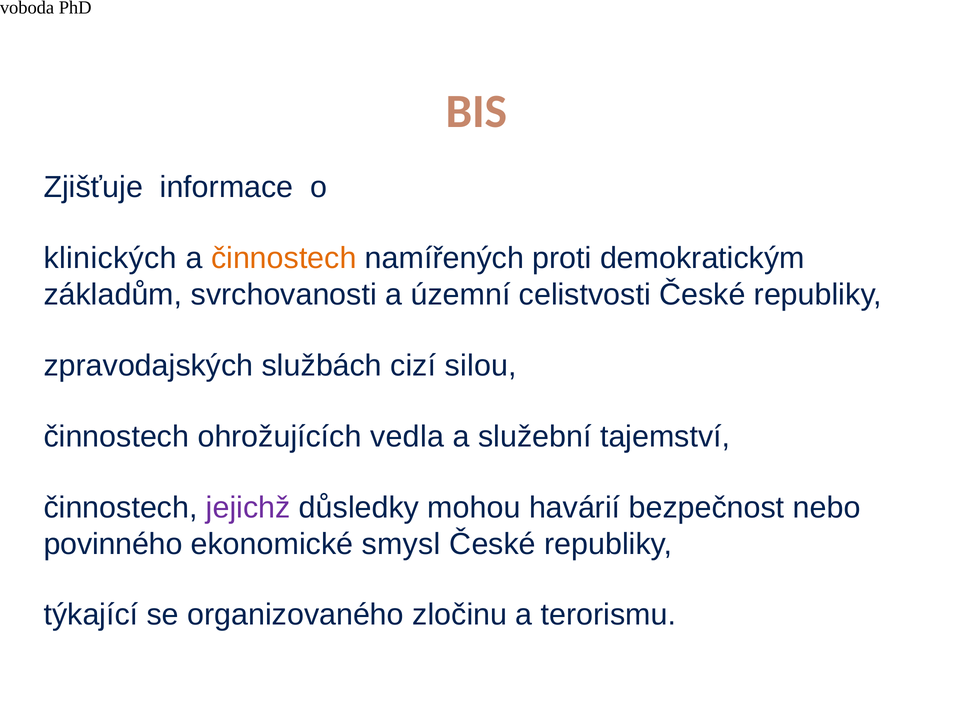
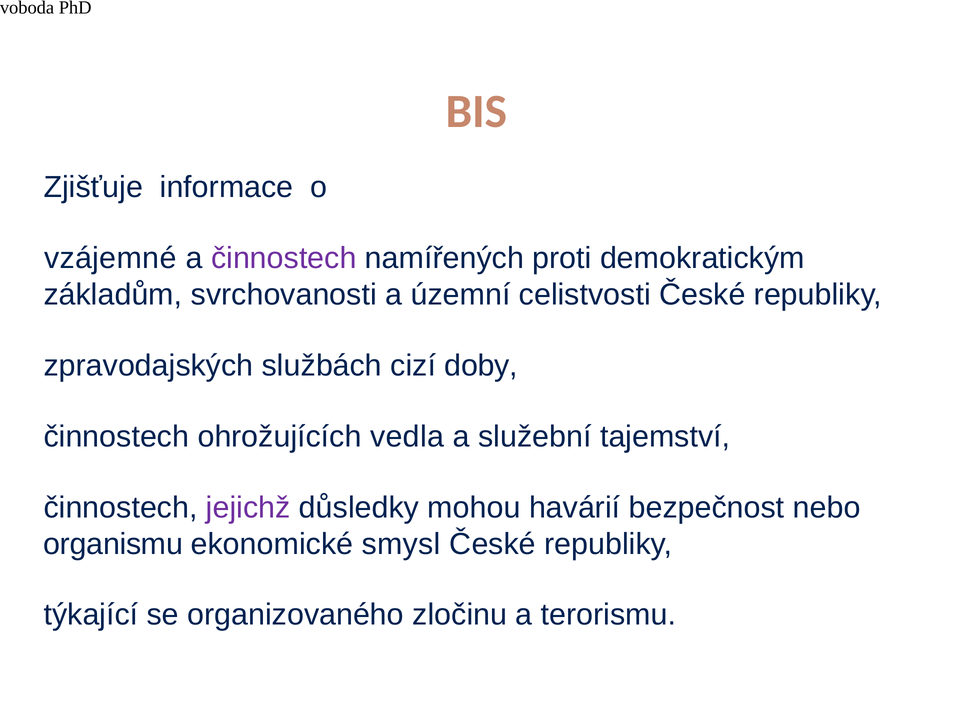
klinických: klinických -> vzájemné
činnostech at (284, 258) colour: orange -> purple
silou: silou -> doby
povinného: povinného -> organismu
